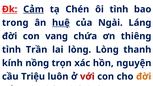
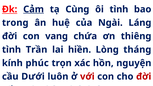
Chén: Chén -> Cùng
huệ underline: present -> none
lai lòng: lòng -> hiền
thanh: thanh -> tháng
nồng: nồng -> phúc
Triệu: Triệu -> Dưới
đời at (144, 77) colour: orange -> red
